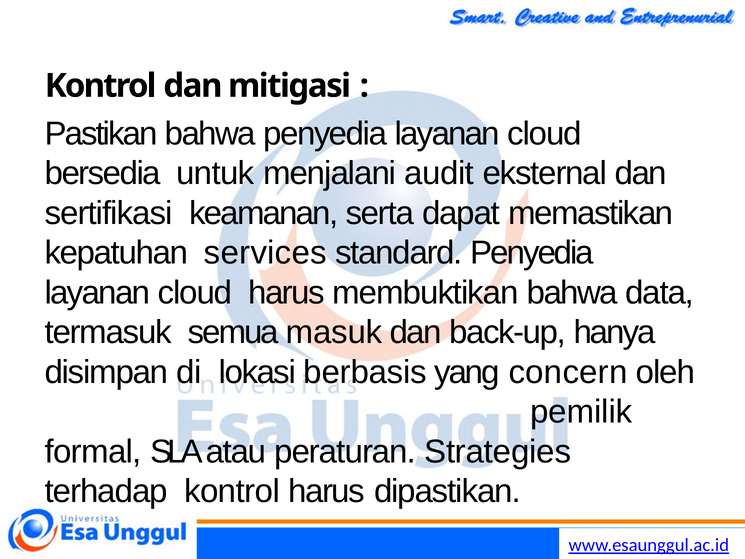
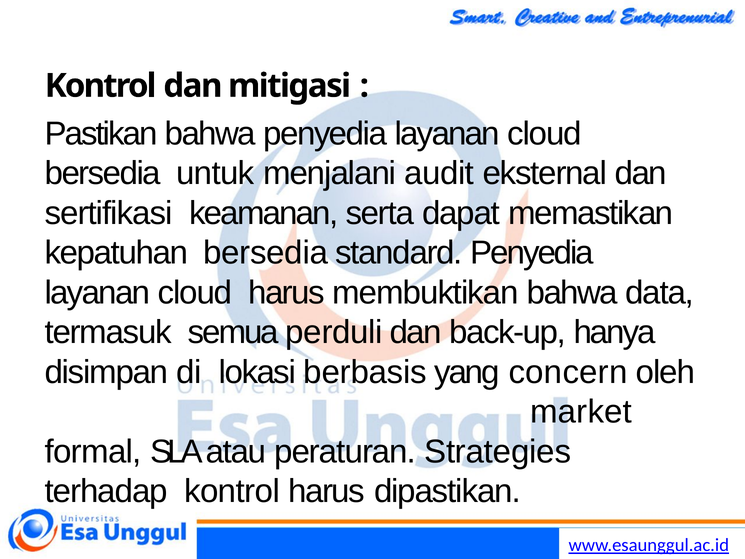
kepatuhan services: services -> bersedia
masuk: masuk -> perduli
pemilik: pemilik -> market
